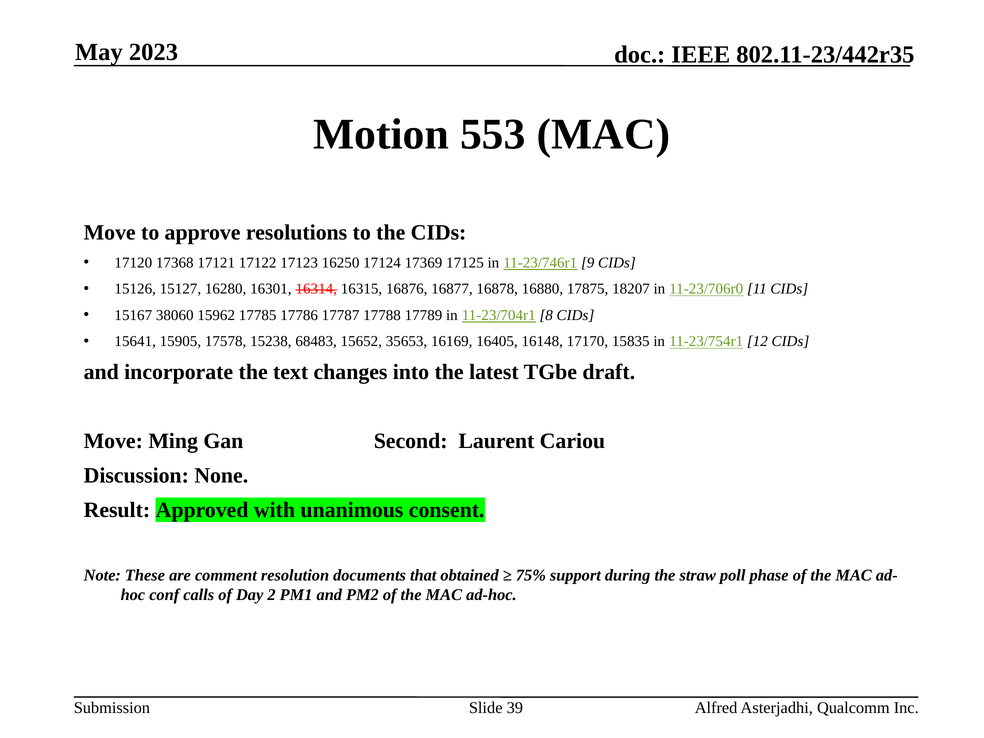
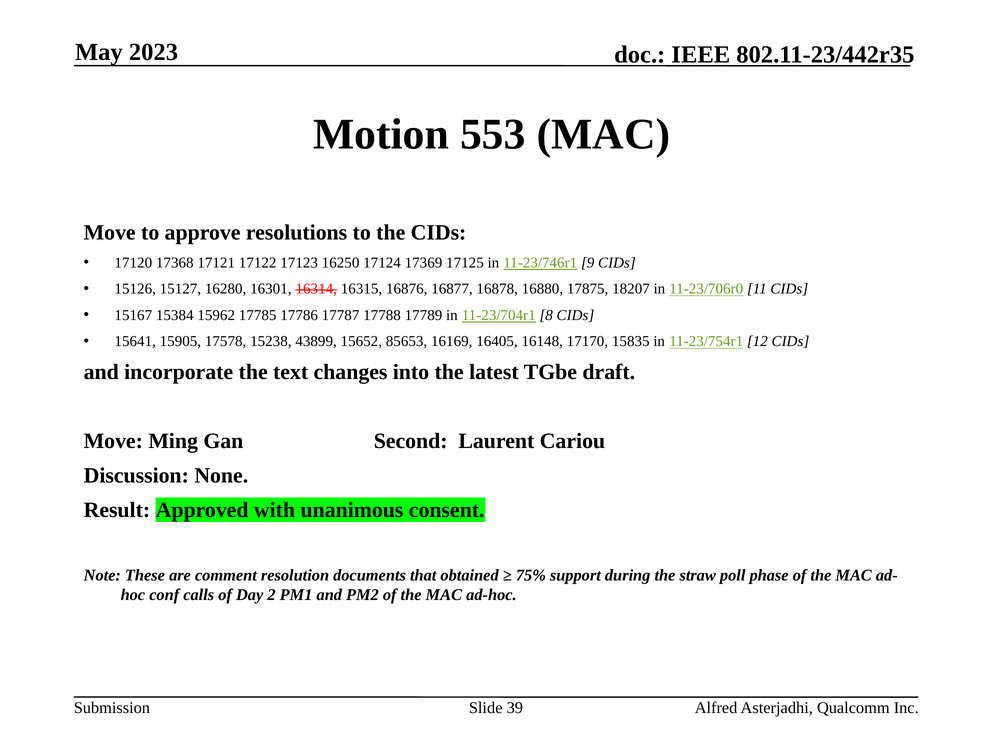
38060: 38060 -> 15384
68483: 68483 -> 43899
35653: 35653 -> 85653
